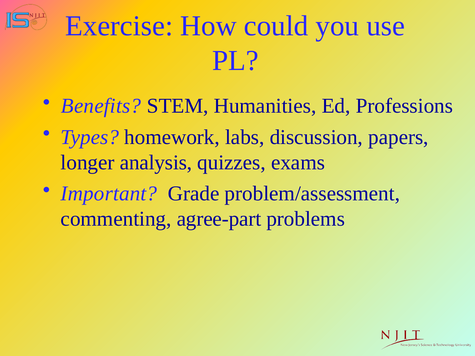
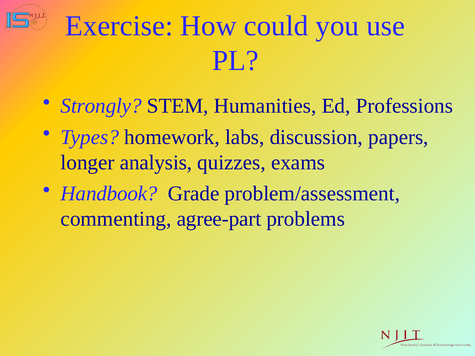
Benefits: Benefits -> Strongly
Important: Important -> Handbook
